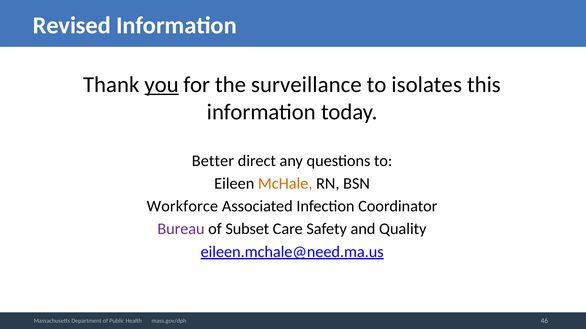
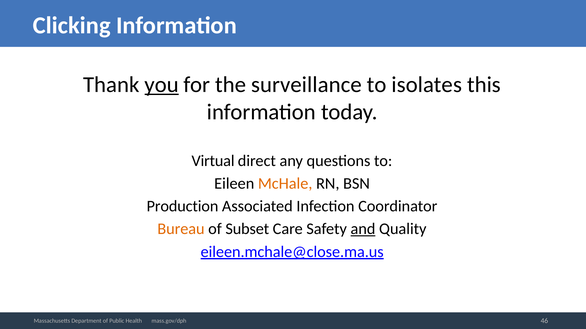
Revised: Revised -> Clicking
Better: Better -> Virtual
Workforce: Workforce -> Production
Bureau colour: purple -> orange
and underline: none -> present
eileen.mchale@need.ma.us: eileen.mchale@need.ma.us -> eileen.mchale@close.ma.us
